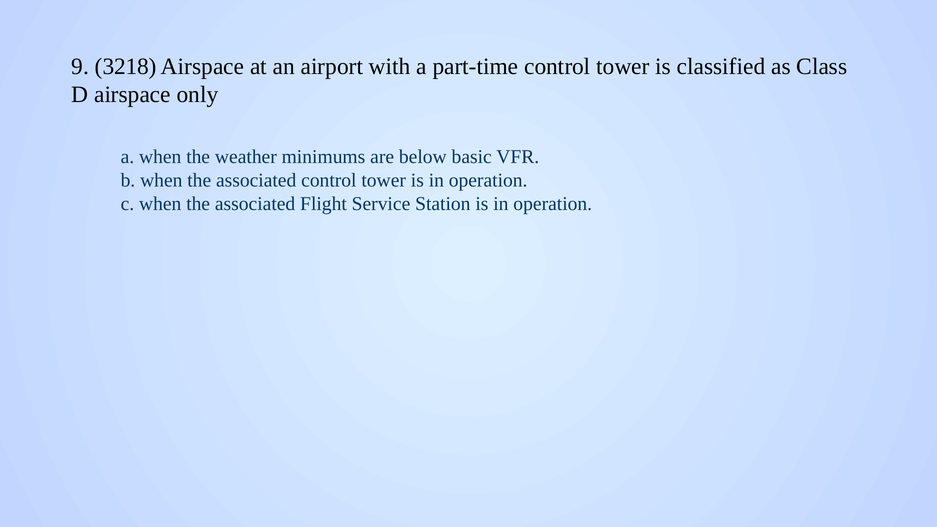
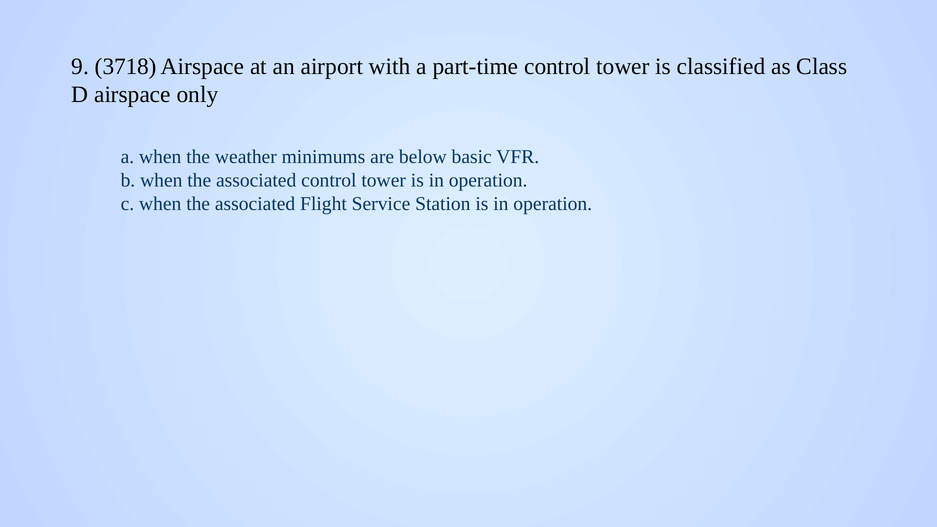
3218: 3218 -> 3718
